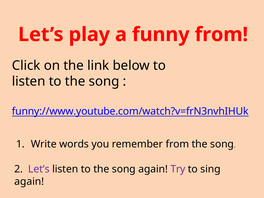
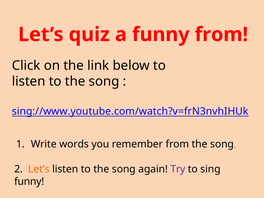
play: play -> quiz
funny://www.youtube.com/watch?v=frN3nvhIHUk: funny://www.youtube.com/watch?v=frN3nvhIHUk -> sing://www.youtube.com/watch?v=frN3nvhIHUk
Let’s at (39, 169) colour: purple -> orange
again at (29, 181): again -> funny
